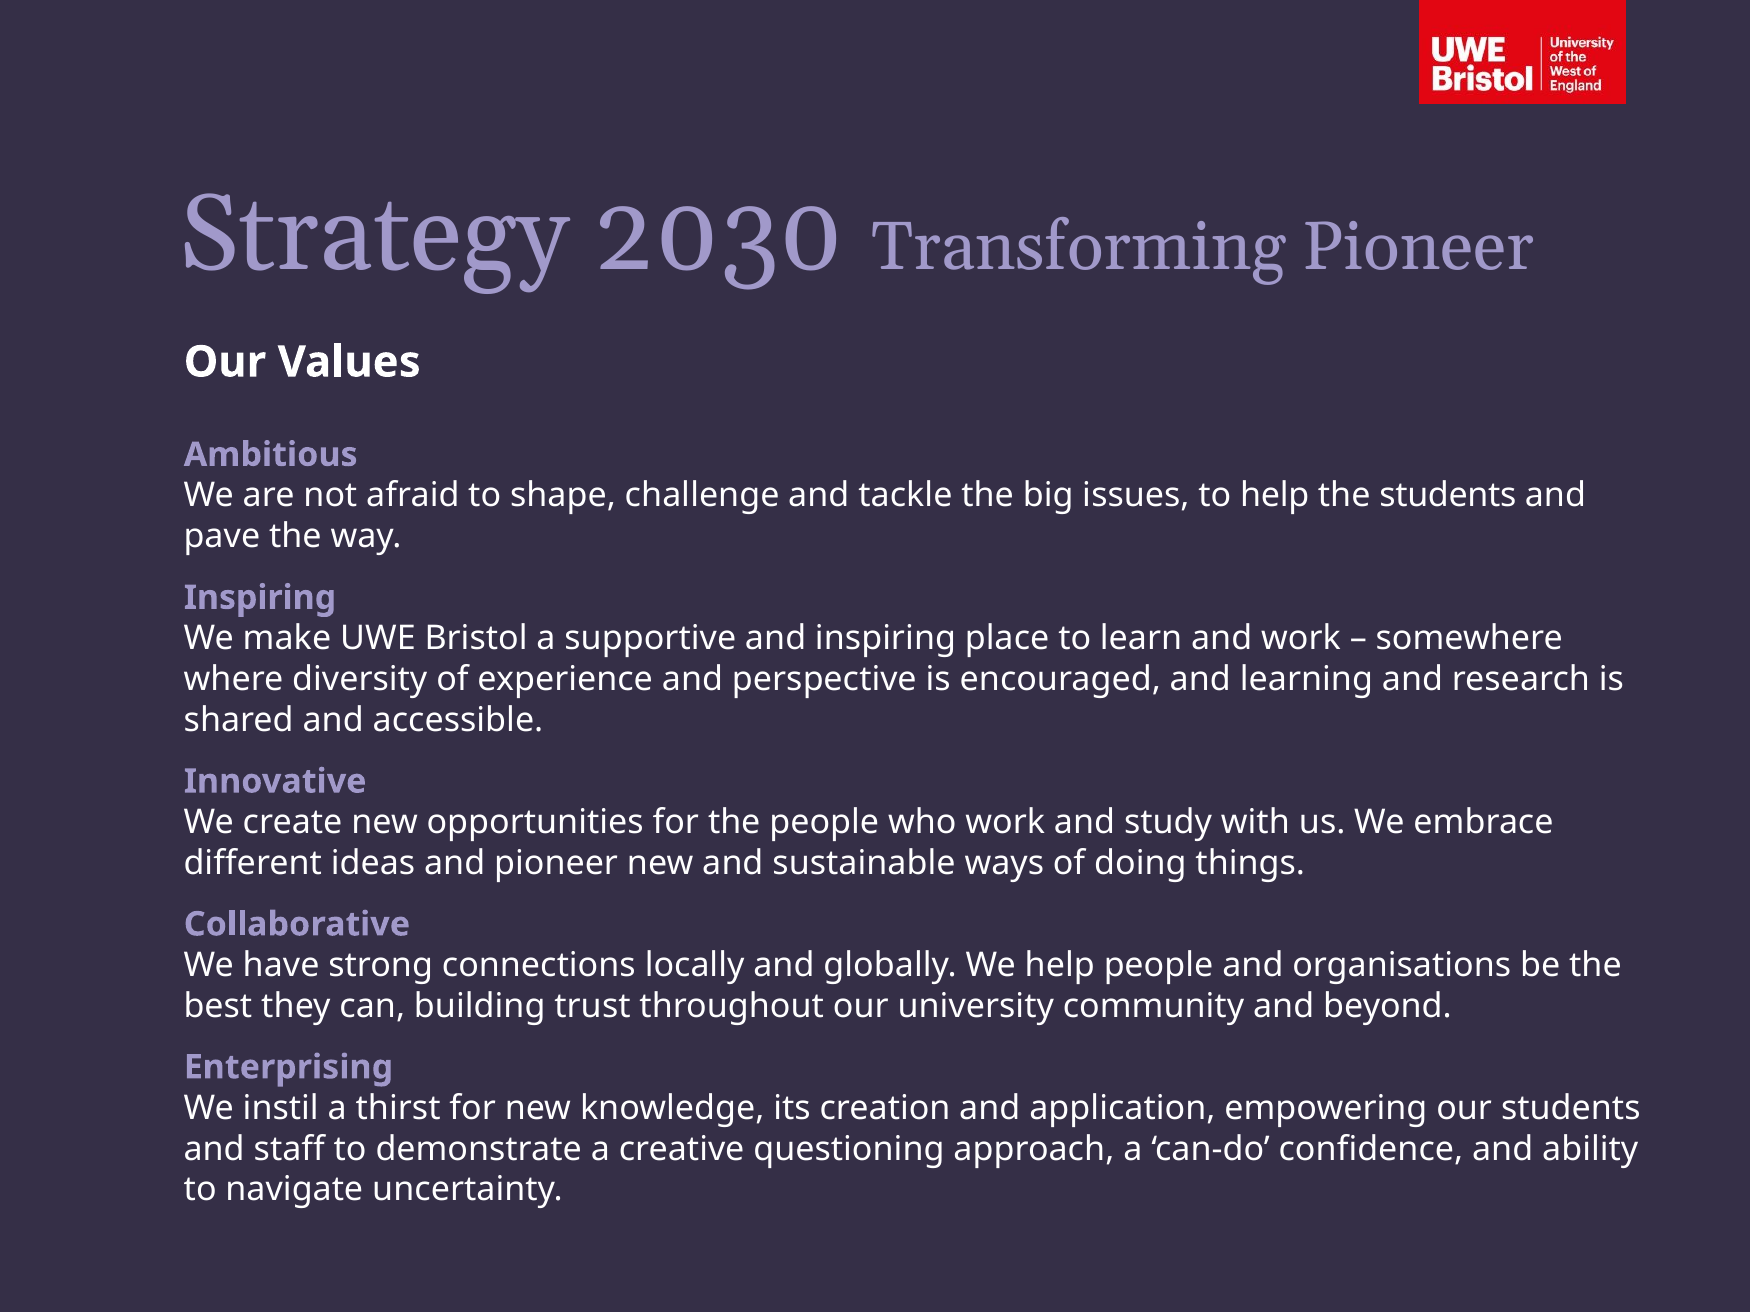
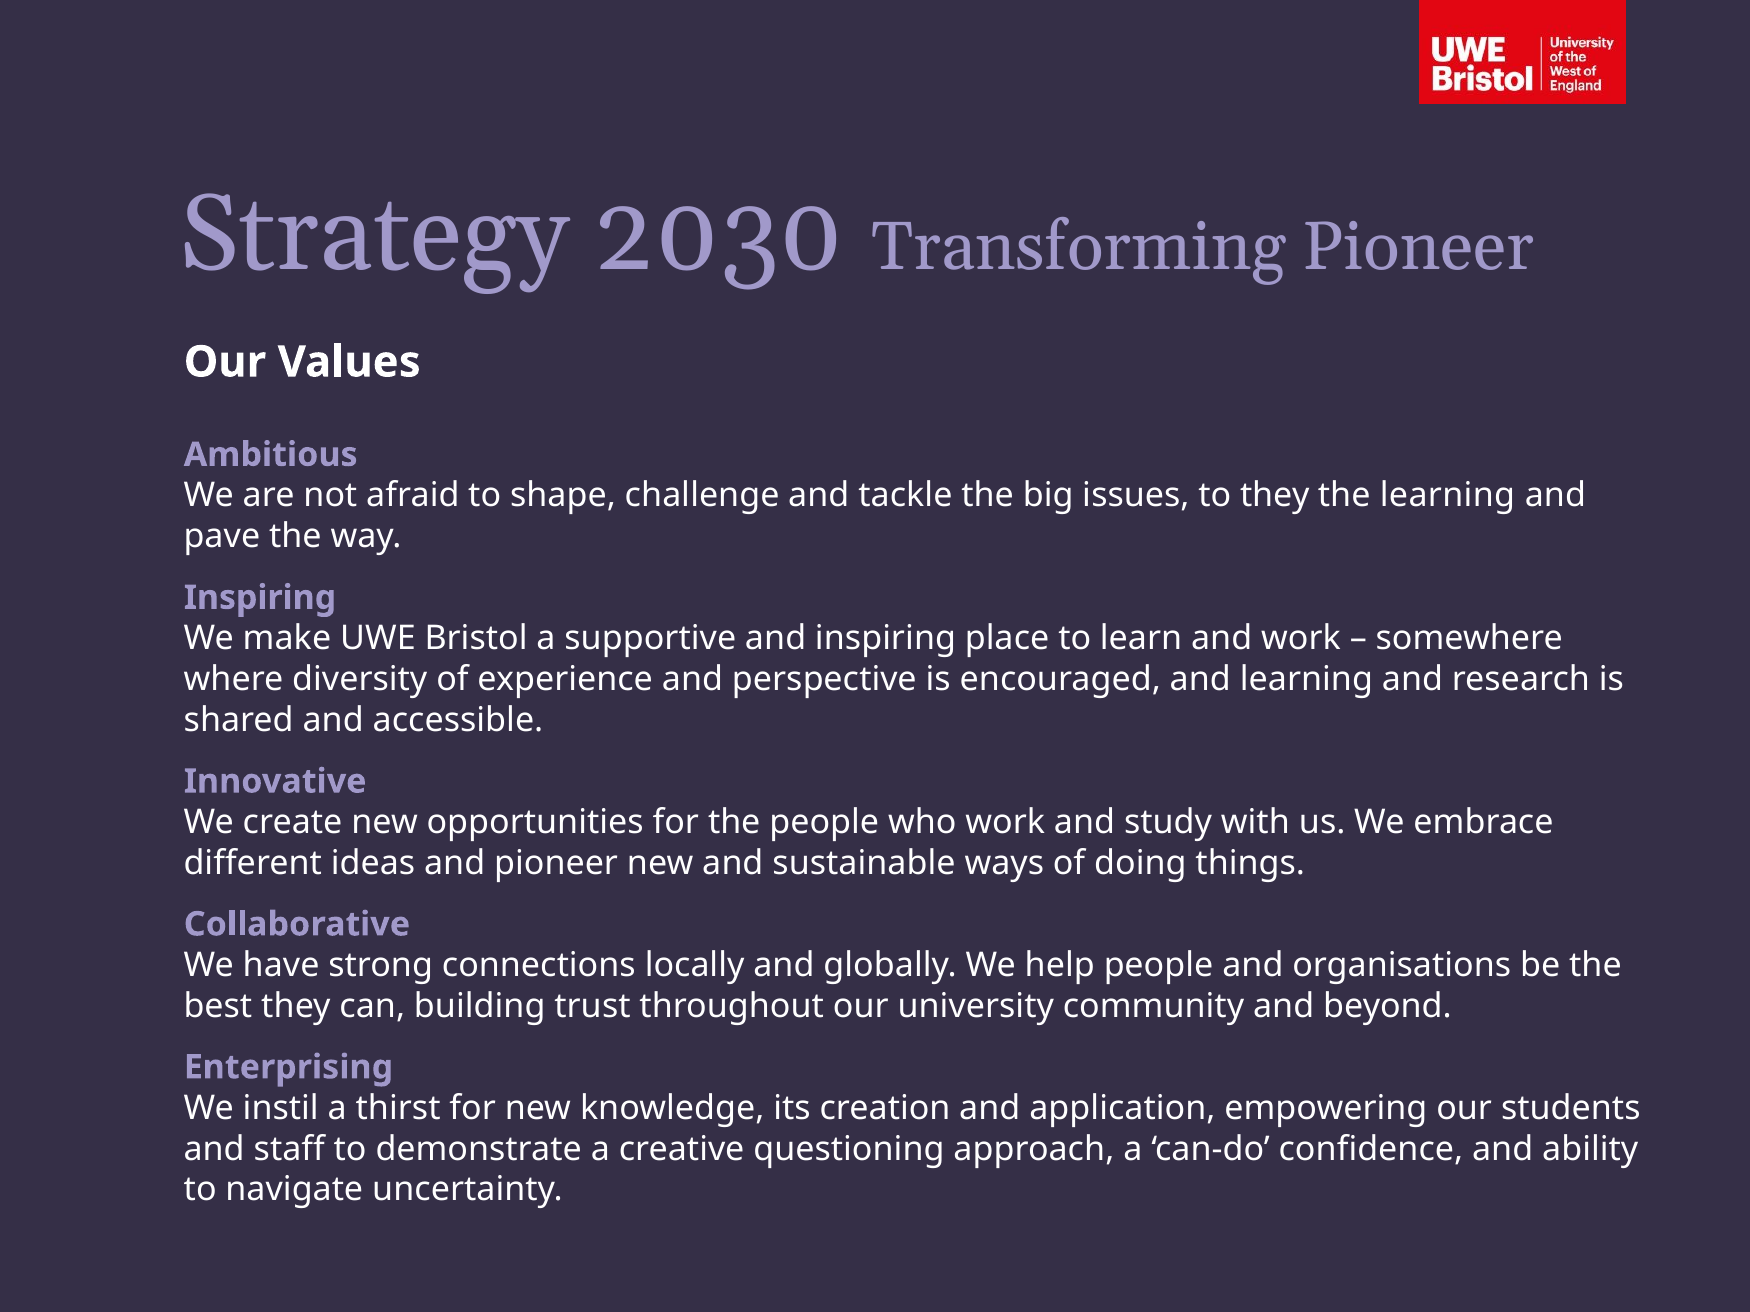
to help: help -> they
the students: students -> learning
